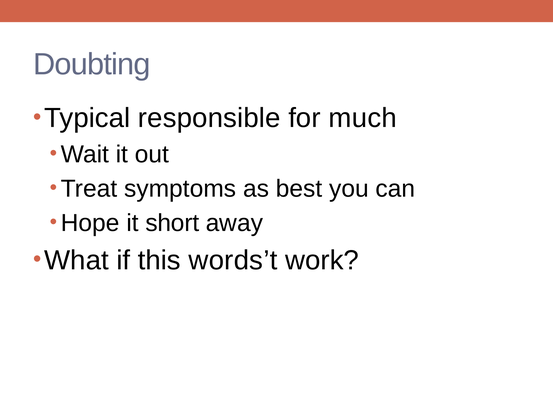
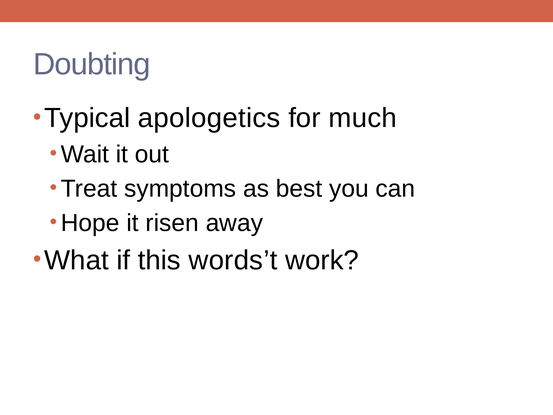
responsible: responsible -> apologetics
short: short -> risen
